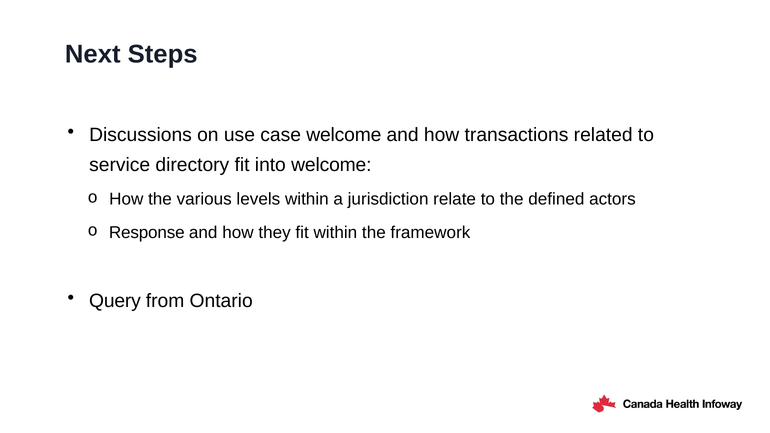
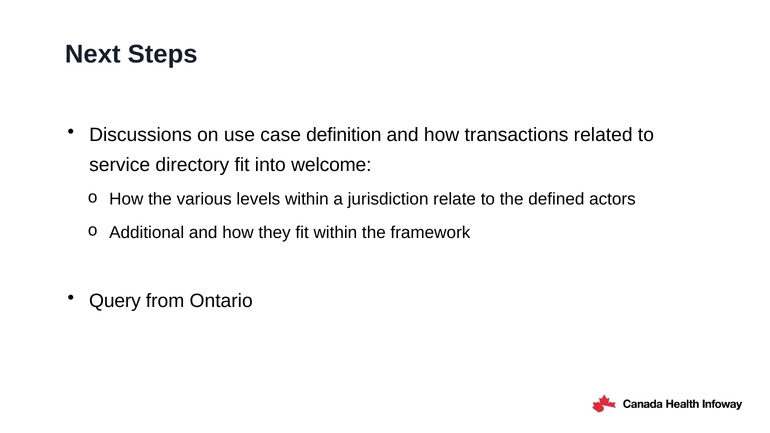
case welcome: welcome -> definition
Response: Response -> Additional
